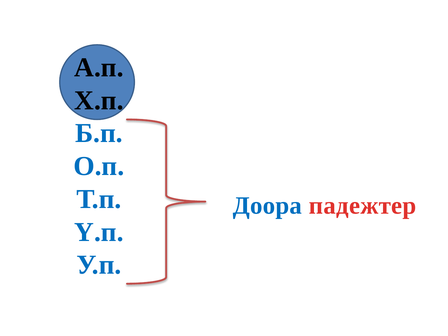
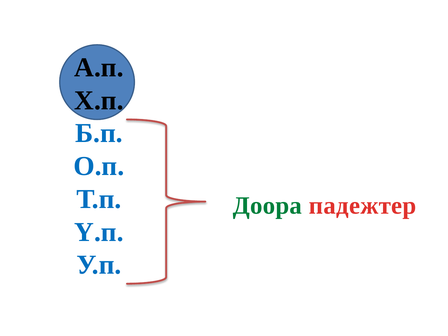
Доора colour: blue -> green
